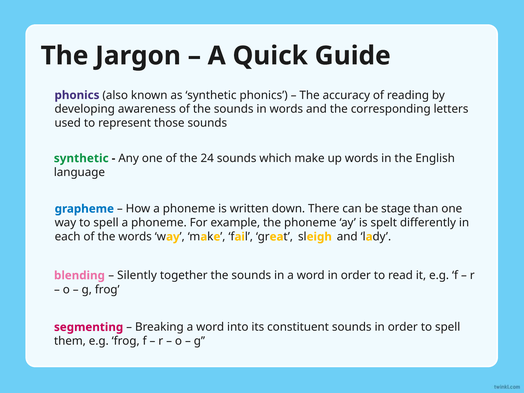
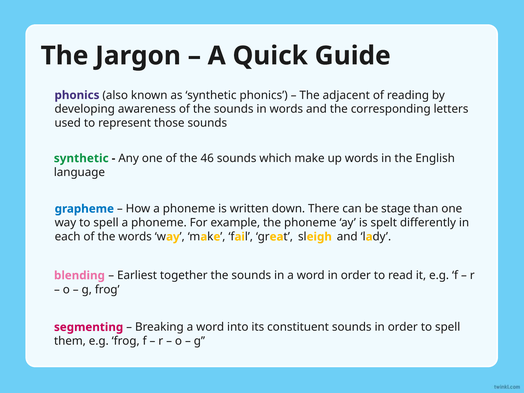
accuracy: accuracy -> adjacent
24: 24 -> 46
Silently: Silently -> Earliest
